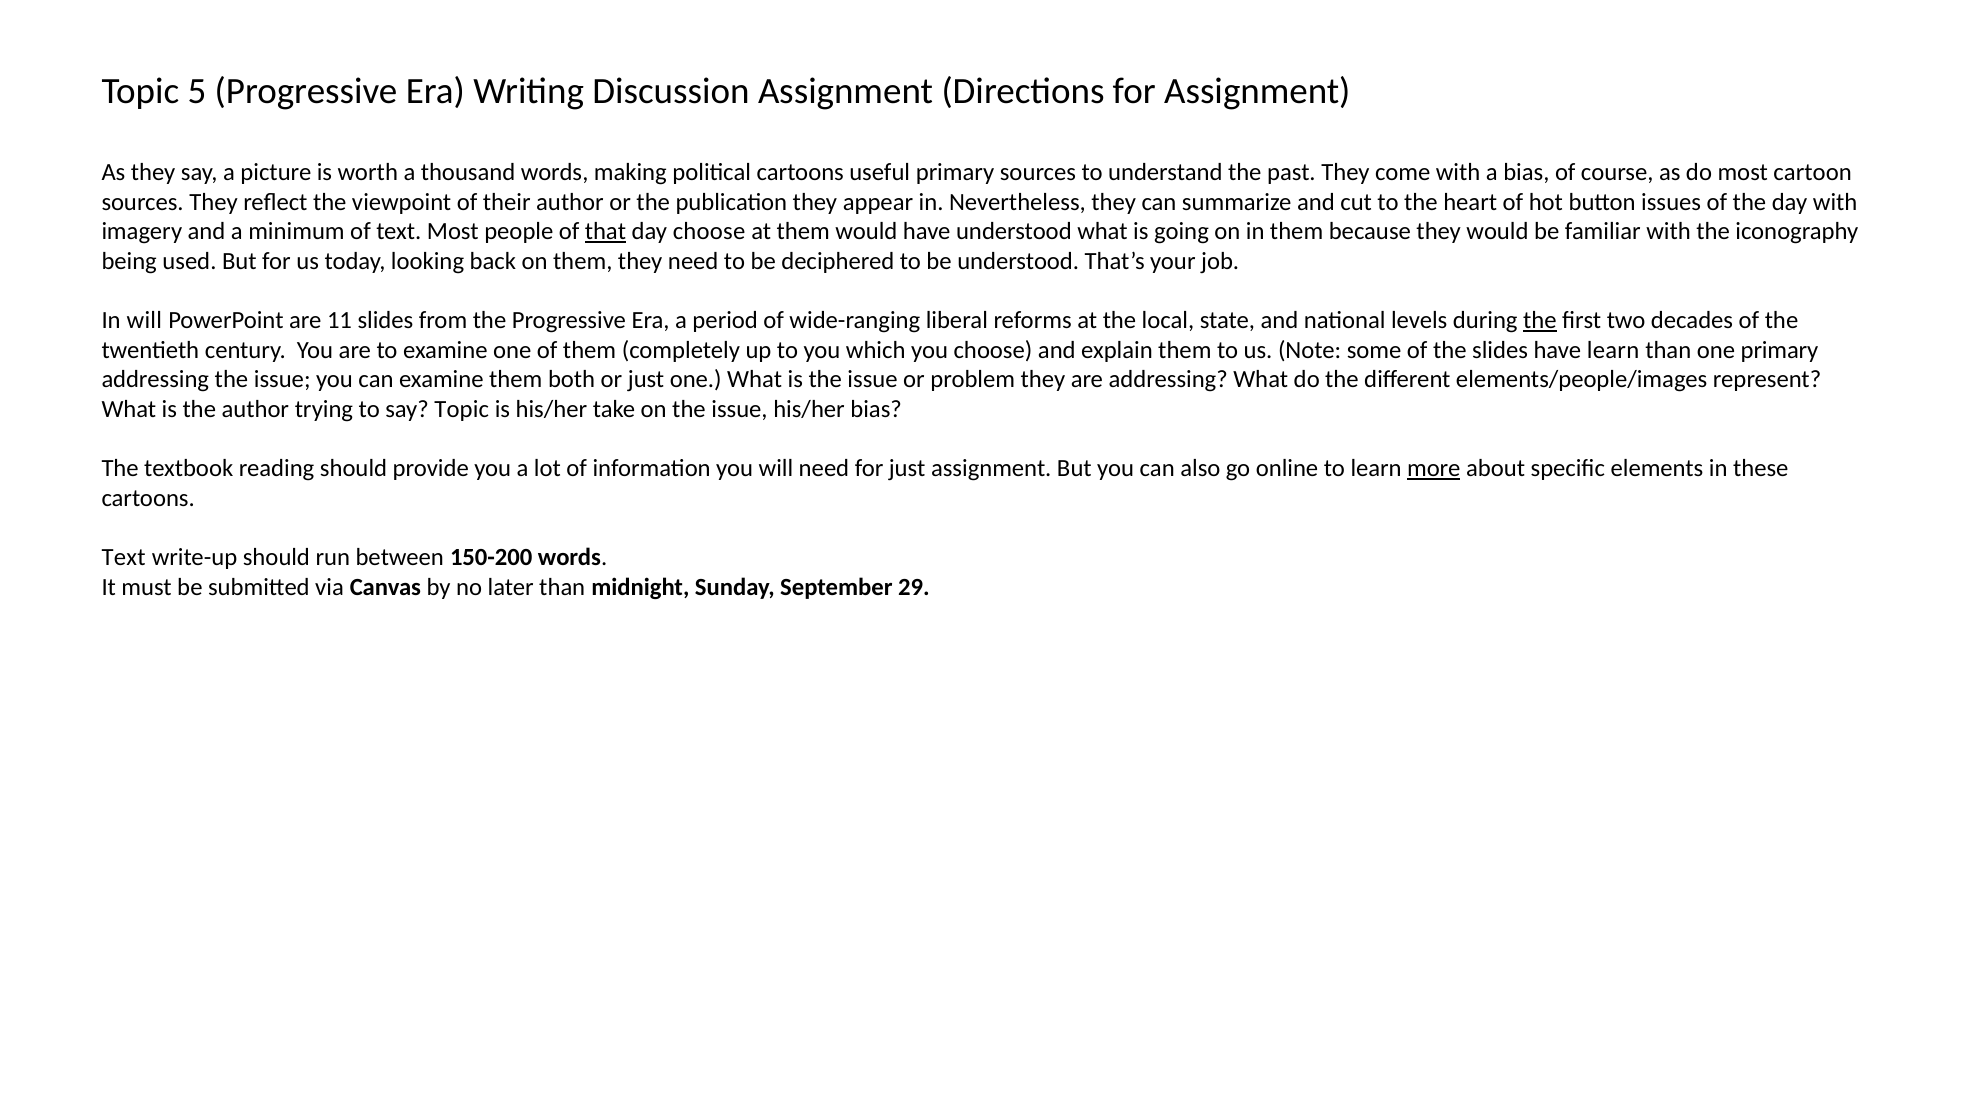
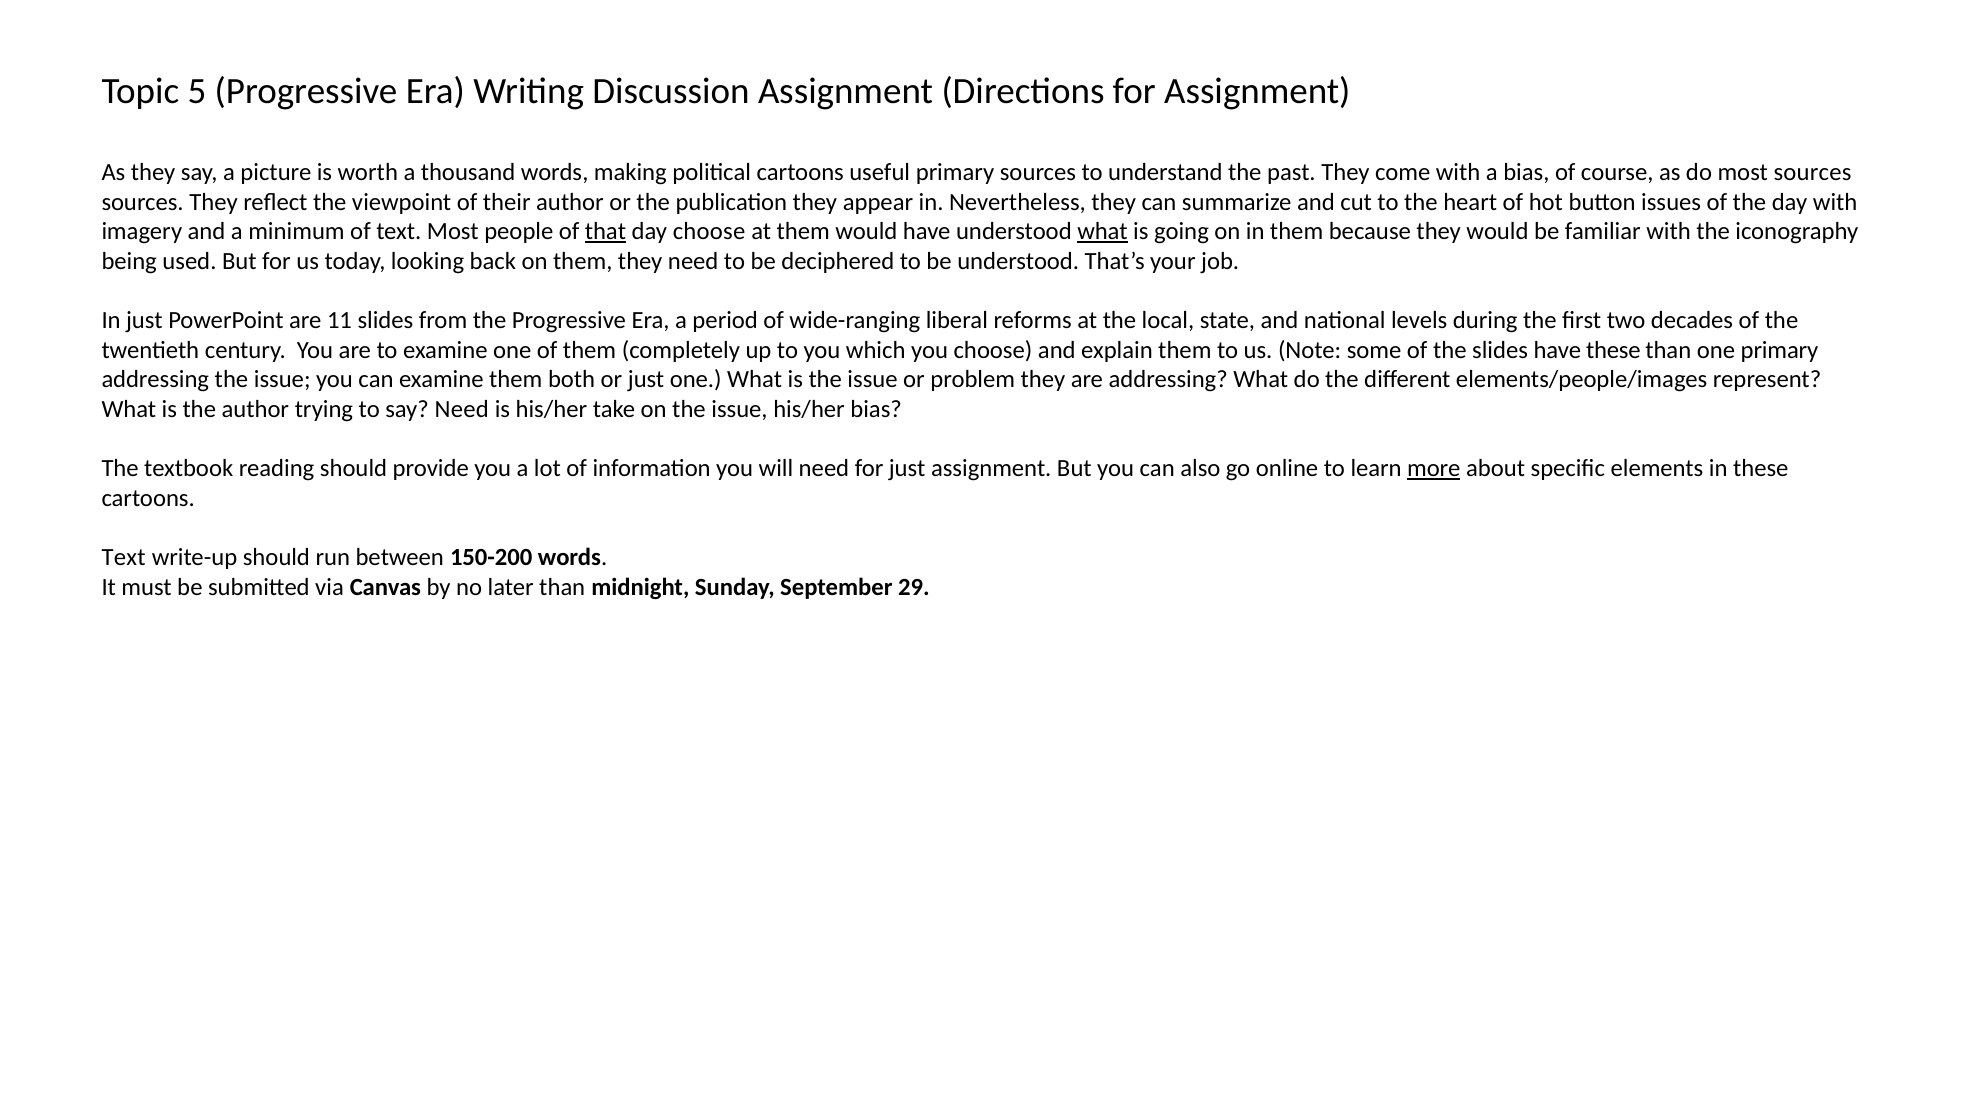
most cartoon: cartoon -> sources
what at (1102, 232) underline: none -> present
In will: will -> just
the at (1540, 321) underline: present -> none
have learn: learn -> these
say Topic: Topic -> Need
